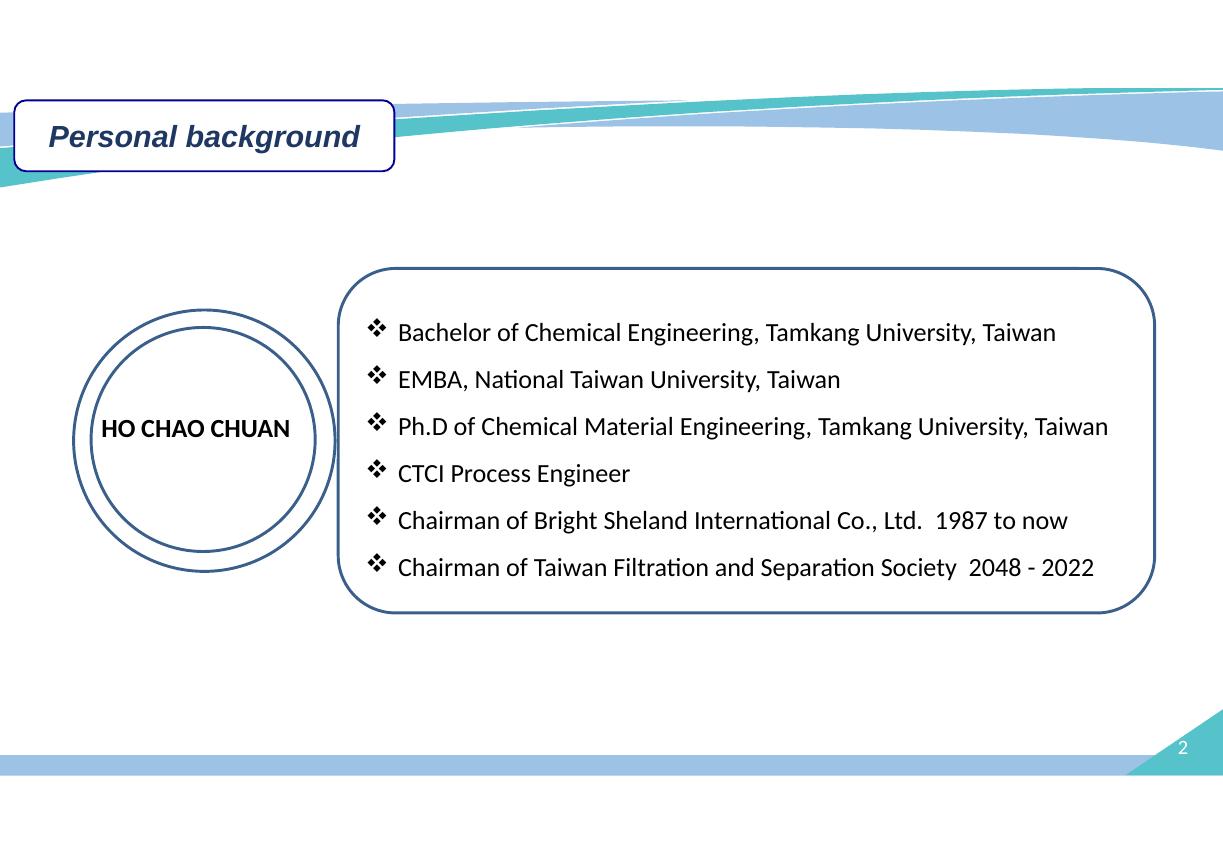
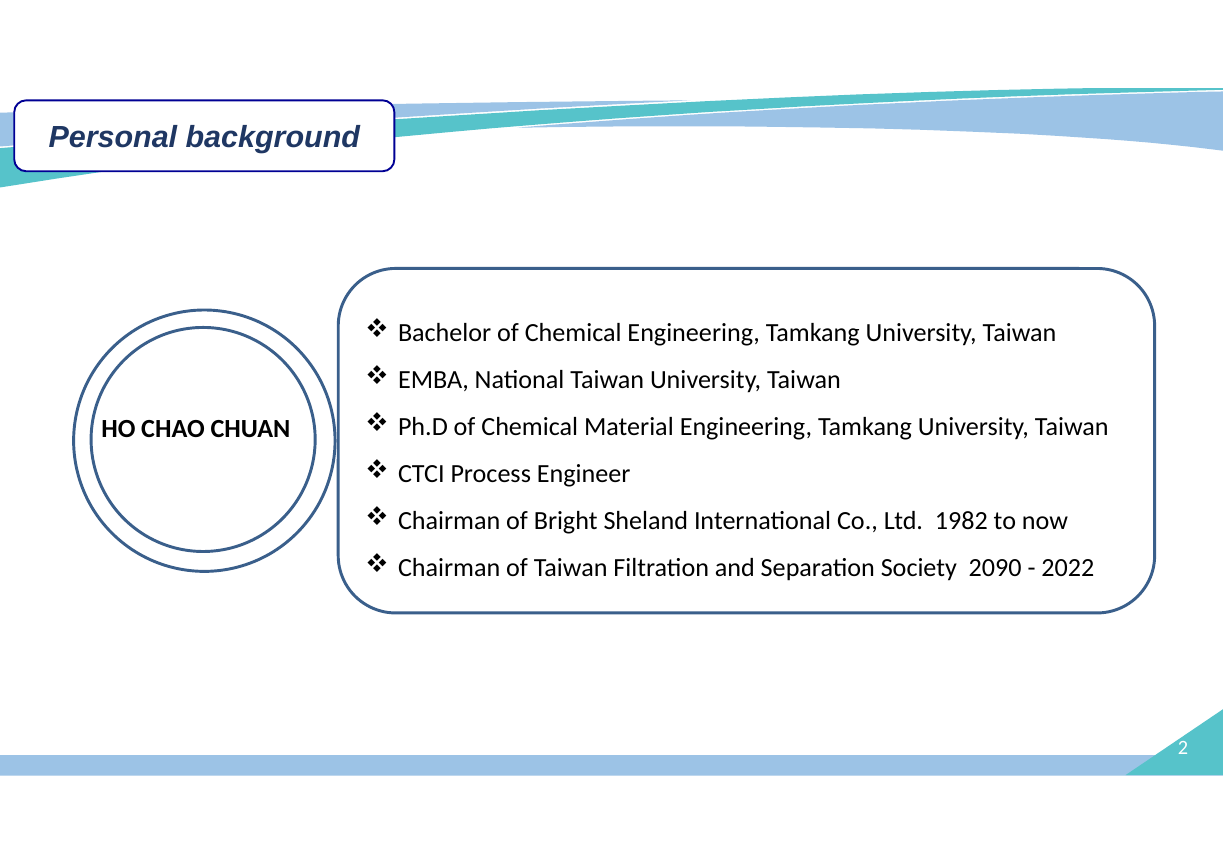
1987: 1987 -> 1982
2048: 2048 -> 2090
